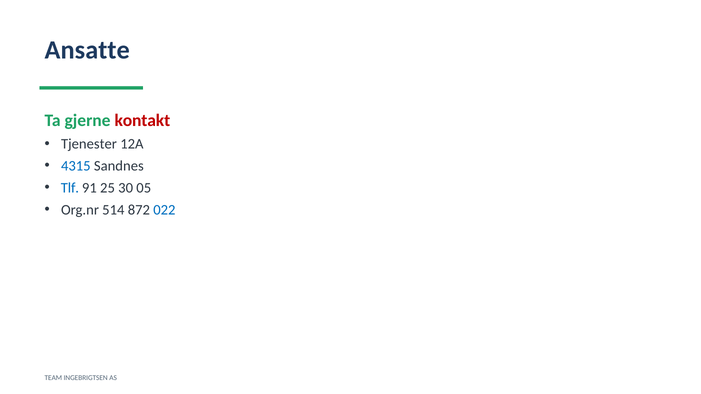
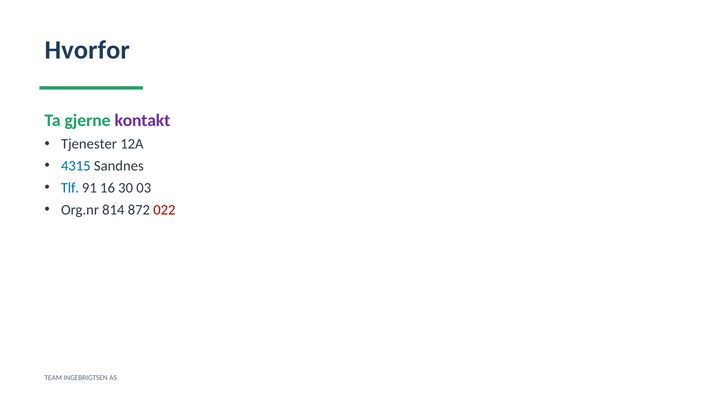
Ansatte: Ansatte -> Hvorfor
kontakt colour: red -> purple
25: 25 -> 16
05: 05 -> 03
514: 514 -> 814
022 colour: blue -> red
